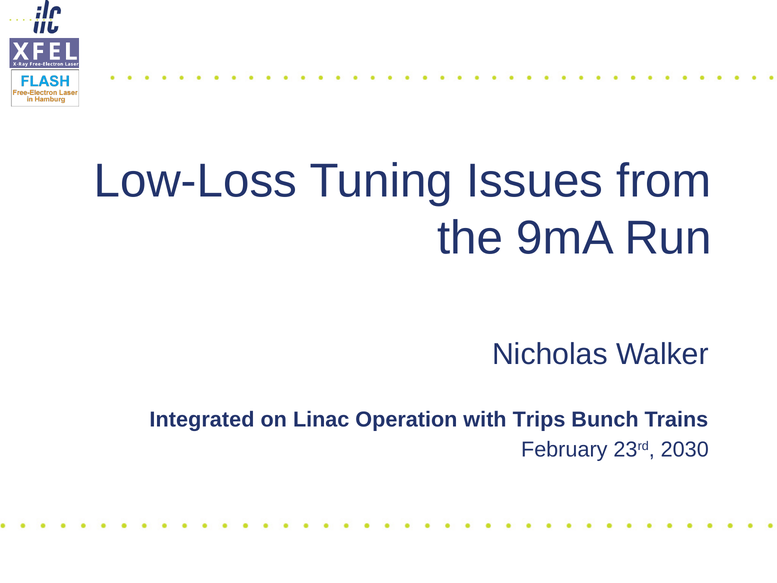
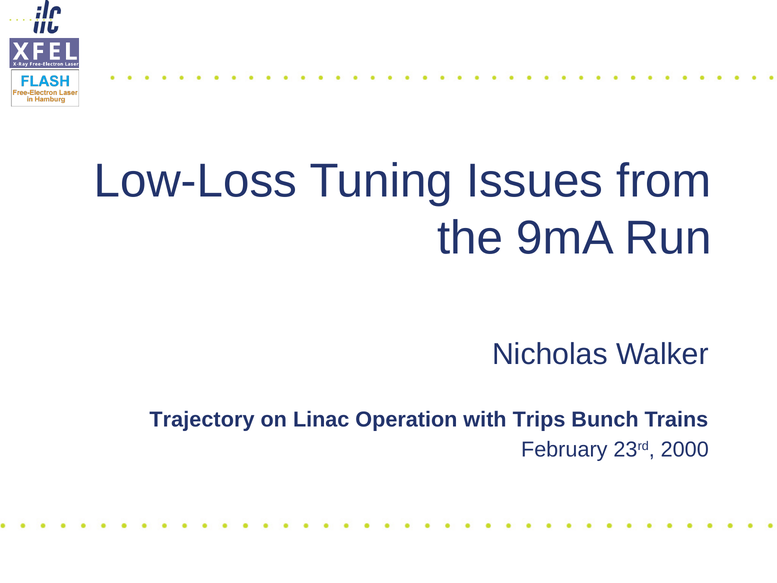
Integrated: Integrated -> Trajectory
2030: 2030 -> 2000
